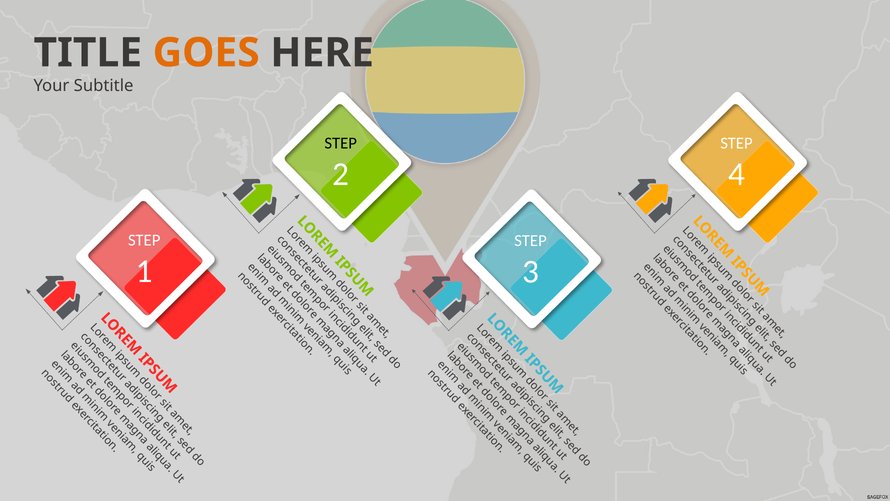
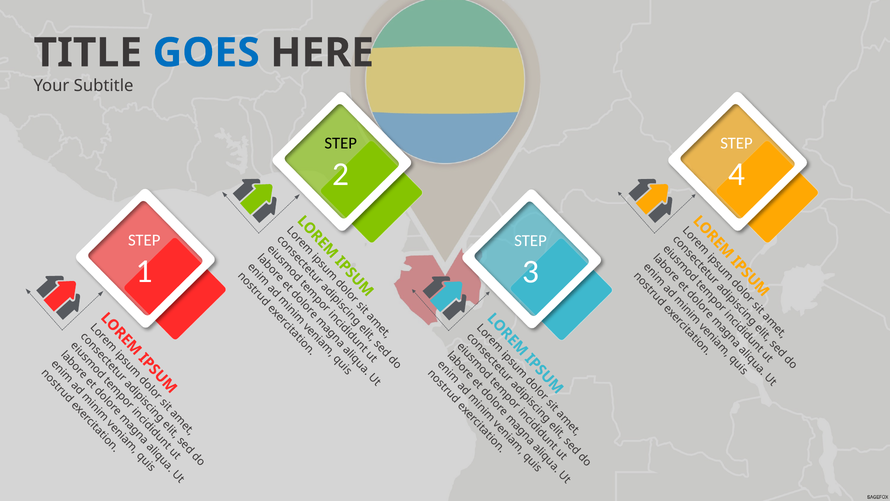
GOES colour: orange -> blue
